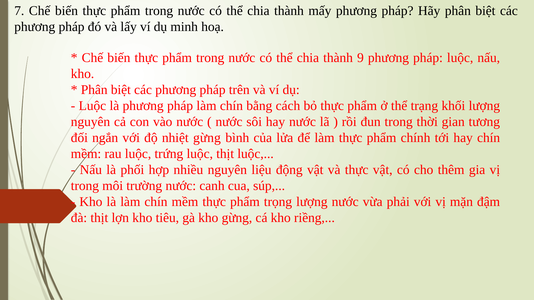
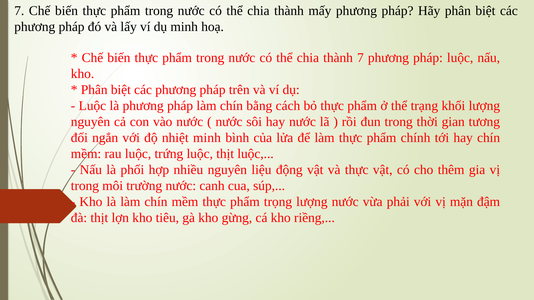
thành 9: 9 -> 7
nhiệt gừng: gừng -> minh
